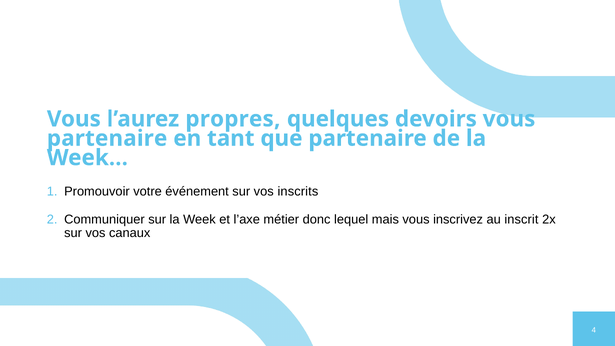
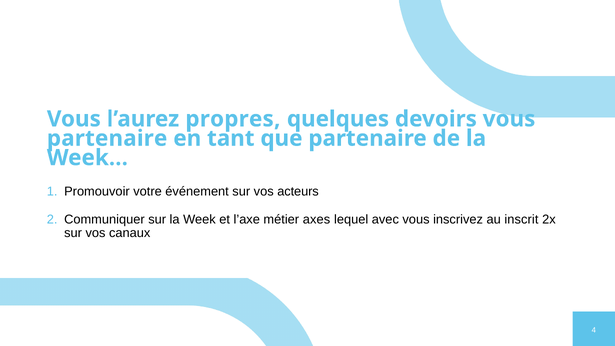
inscrits: inscrits -> acteurs
donc: donc -> axes
mais: mais -> avec
